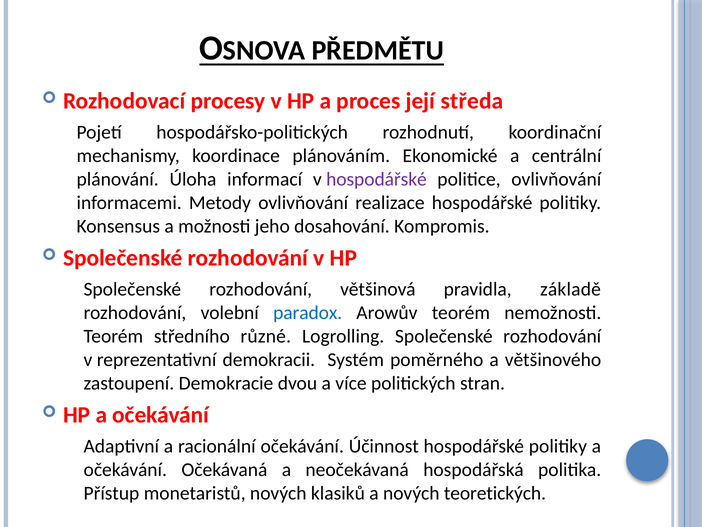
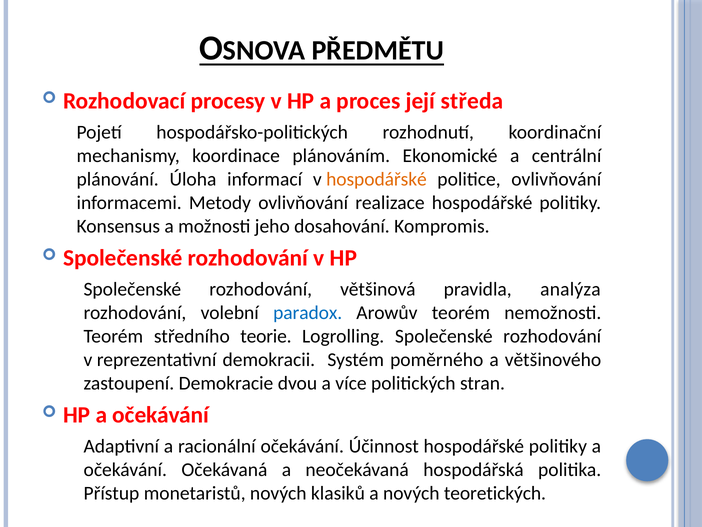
hospodářské at (376, 179) colour: purple -> orange
základě: základě -> analýza
různé: různé -> teorie
